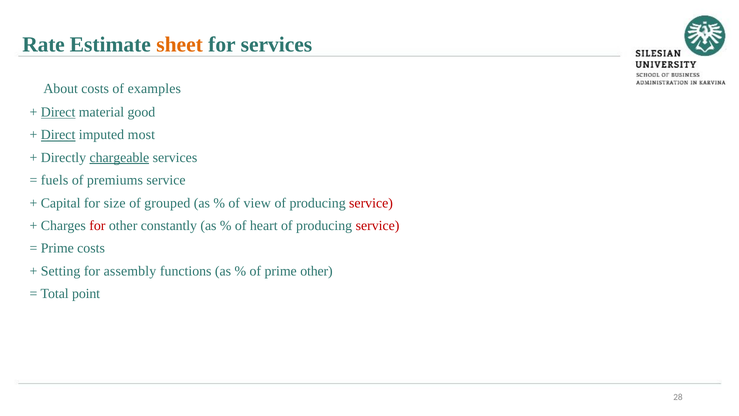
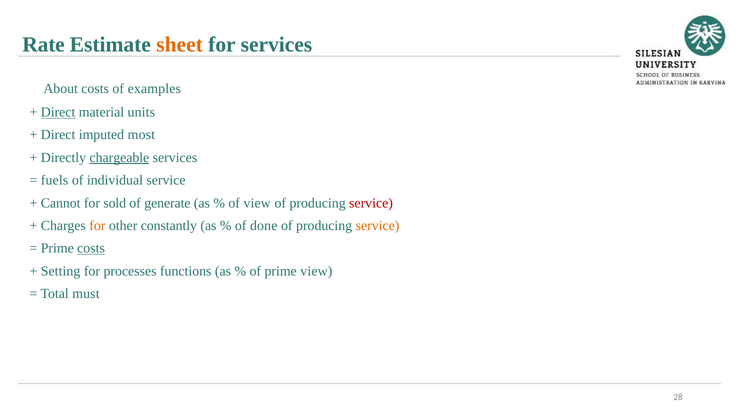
good: good -> units
Direct at (58, 135) underline: present -> none
premiums: premiums -> individual
Capital: Capital -> Cannot
size: size -> sold
grouped: grouped -> generate
for at (97, 226) colour: red -> orange
heart: heart -> done
service at (378, 226) colour: red -> orange
costs at (91, 248) underline: none -> present
assembly: assembly -> processes
prime other: other -> view
point: point -> must
